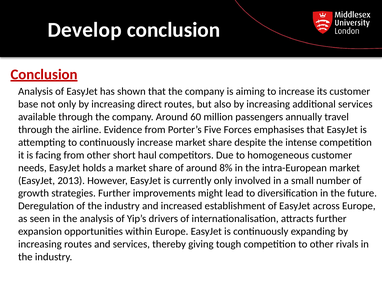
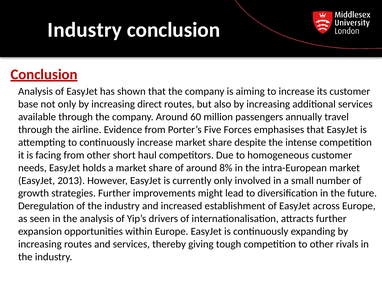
Develop at (85, 30): Develop -> Industry
